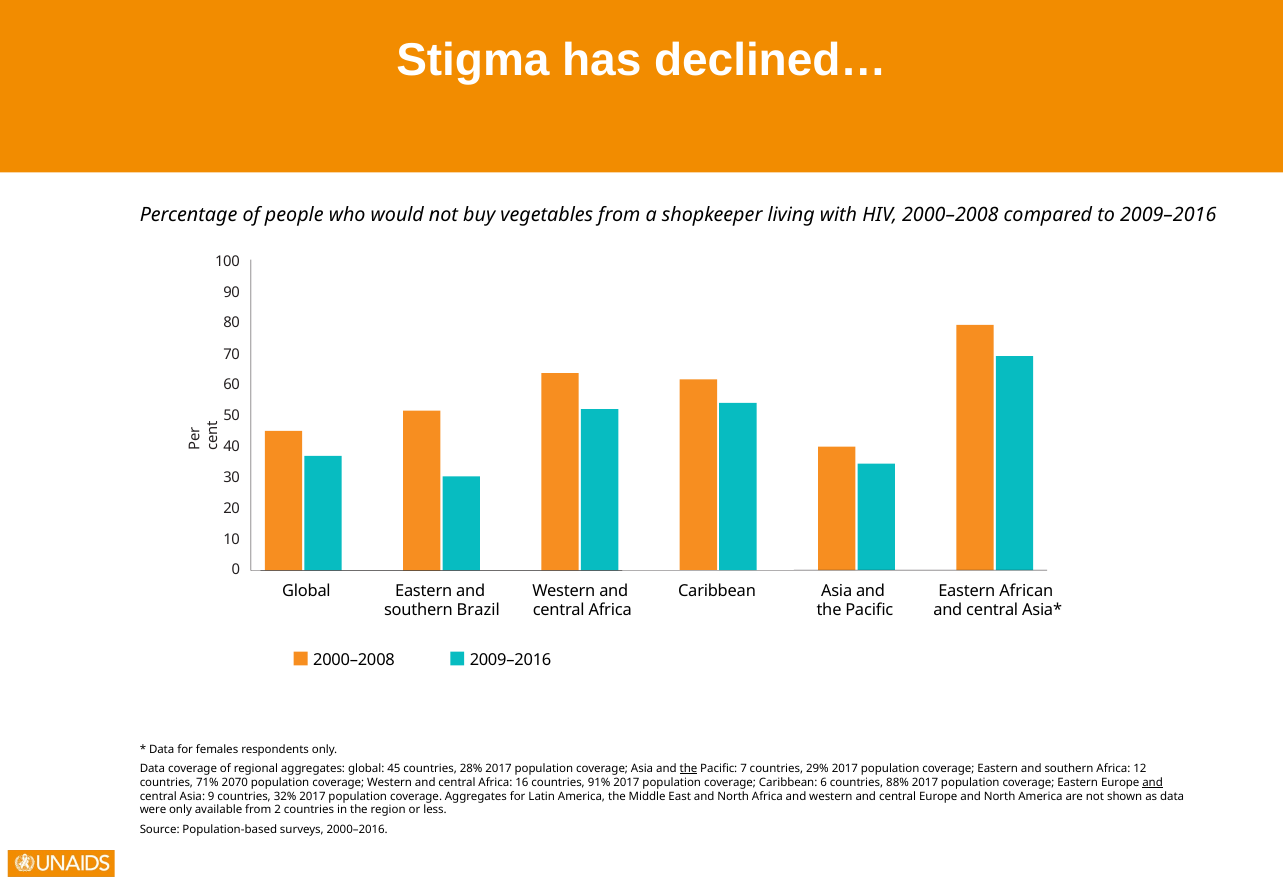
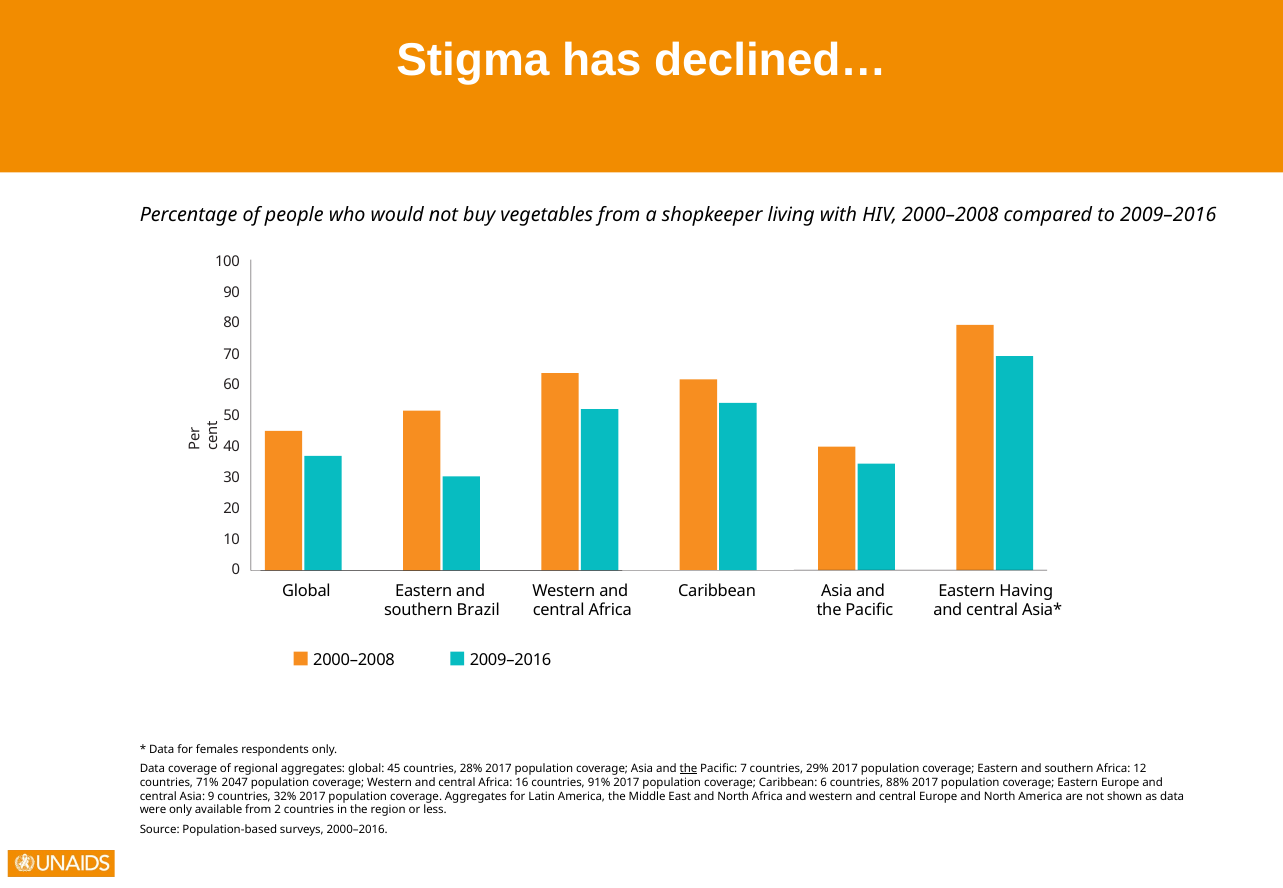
African: African -> Having
2070: 2070 -> 2047
and at (1153, 783) underline: present -> none
